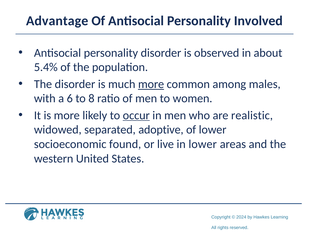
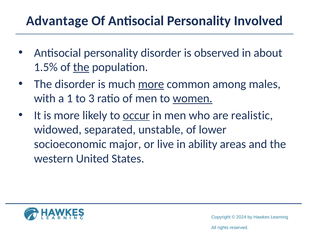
5.4%: 5.4% -> 1.5%
the at (81, 67) underline: none -> present
6: 6 -> 1
8: 8 -> 3
women underline: none -> present
adoptive: adoptive -> unstable
found: found -> major
in lower: lower -> ability
